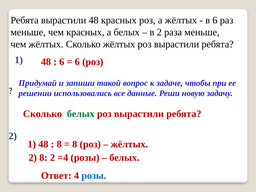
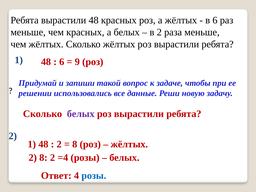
6 at (77, 62): 6 -> 9
белых at (81, 114) colour: green -> purple
8 at (59, 144): 8 -> 2
